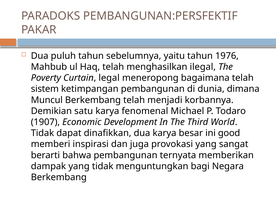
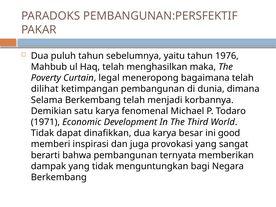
ilegal: ilegal -> maka
sistem: sistem -> dilihat
Muncul: Muncul -> Selama
1907: 1907 -> 1971
